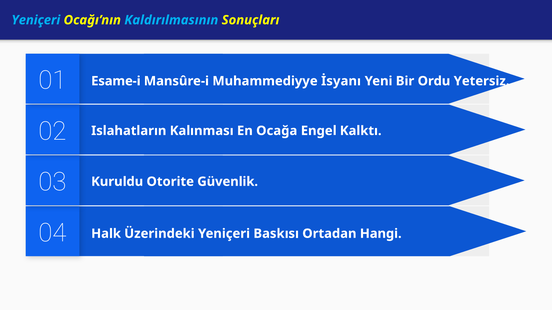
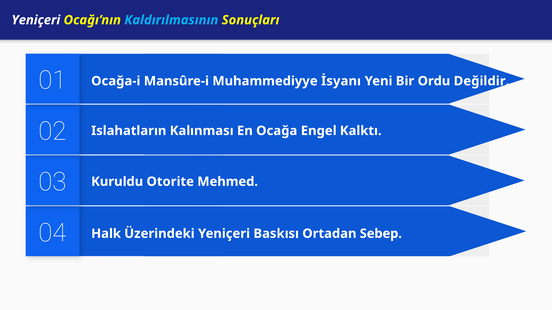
Yeniçeri at (36, 20) colour: light blue -> white
Esame-i: Esame-i -> Ocağa-i
Yetersiz: Yetersiz -> Değildir
Güvenlik: Güvenlik -> Mehmed
Hangi: Hangi -> Sebep
